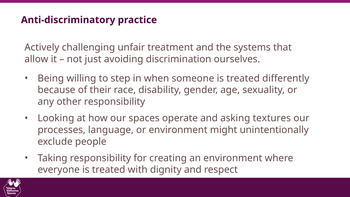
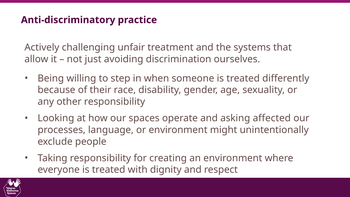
textures: textures -> affected
